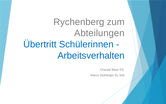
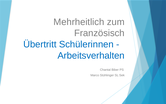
Rychenberg: Rychenberg -> Mehrheitlich
Abteilungen: Abteilungen -> Französisch
